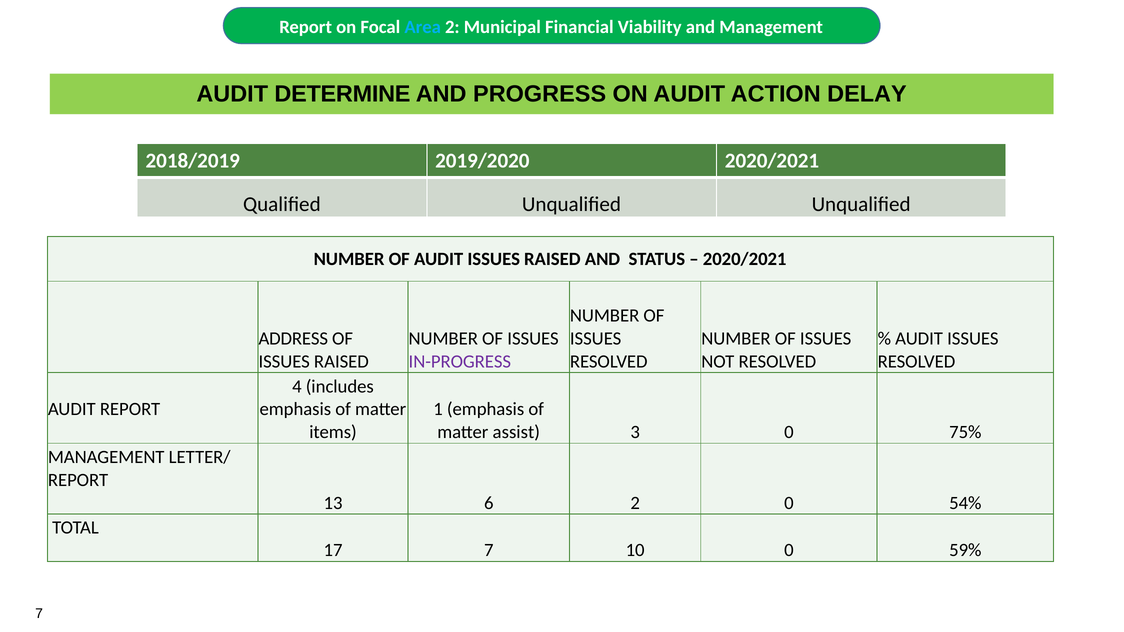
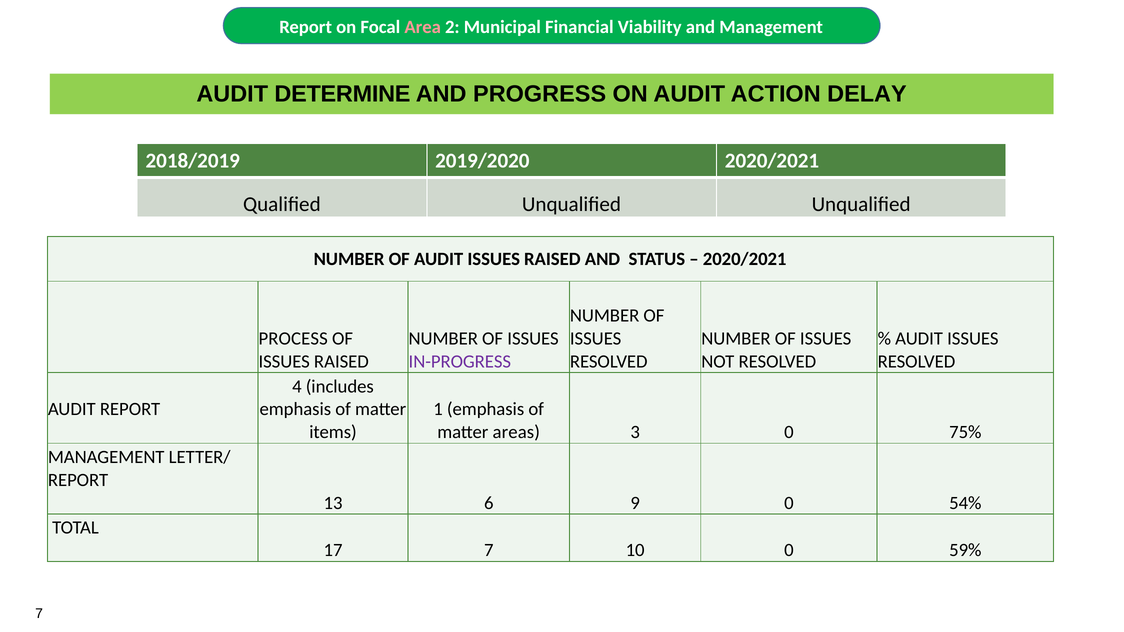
Area colour: light blue -> pink
ADDRESS: ADDRESS -> PROCESS
assist: assist -> areas
6 2: 2 -> 9
